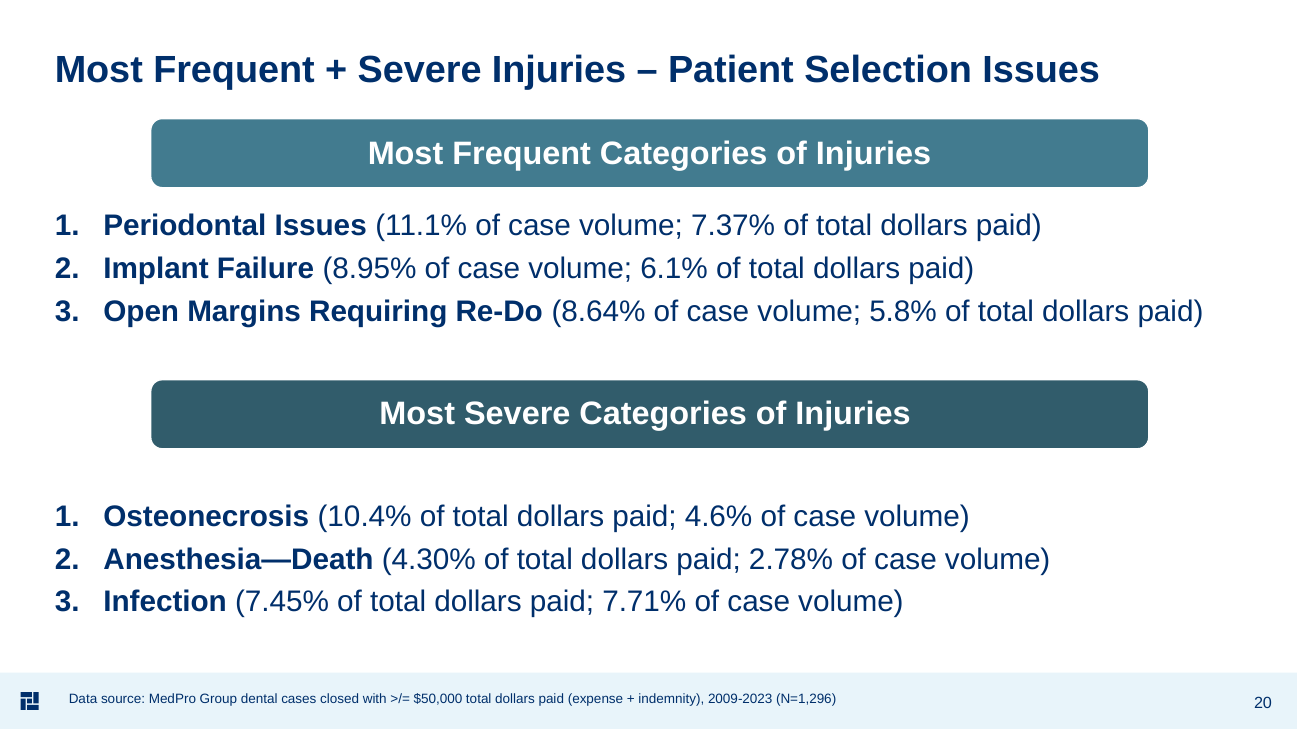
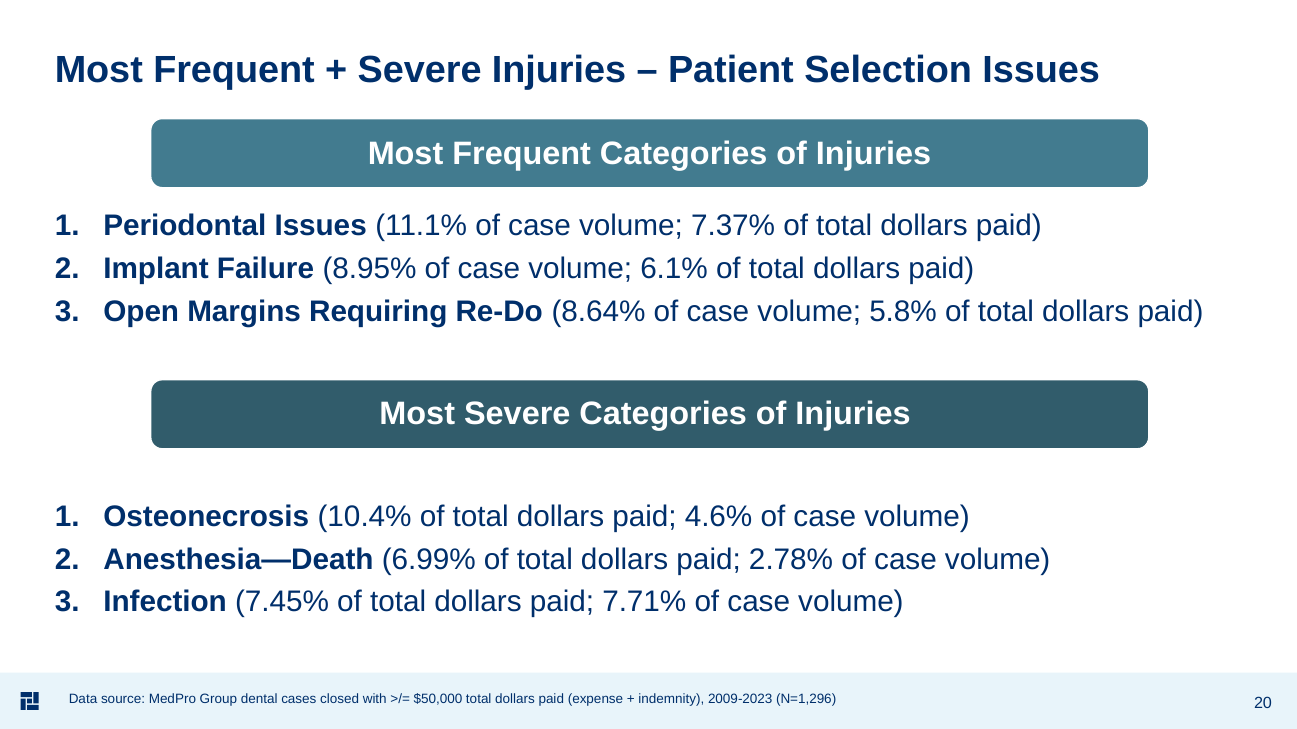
4.30%: 4.30% -> 6.99%
